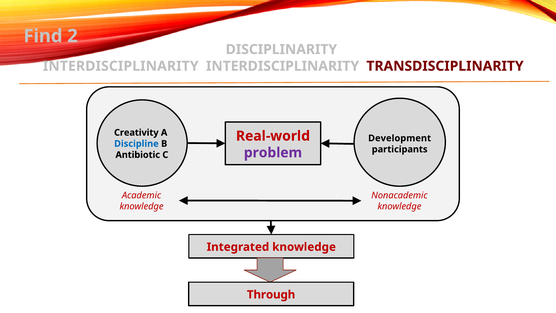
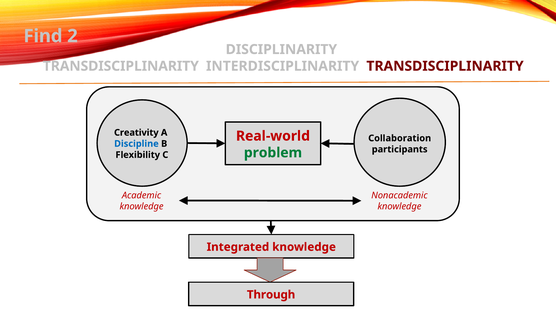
INTERDISCIPLINARITY at (121, 66): INTERDISCIPLINARITY -> TRANSDISCIPLINARITY
Development: Development -> Collaboration
problem colour: purple -> green
Antibiotic: Antibiotic -> Flexibility
